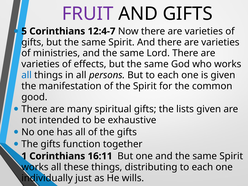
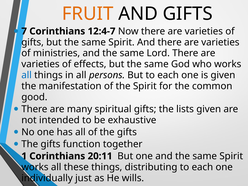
FRUIT colour: purple -> orange
5: 5 -> 7
16:11: 16:11 -> 20:11
